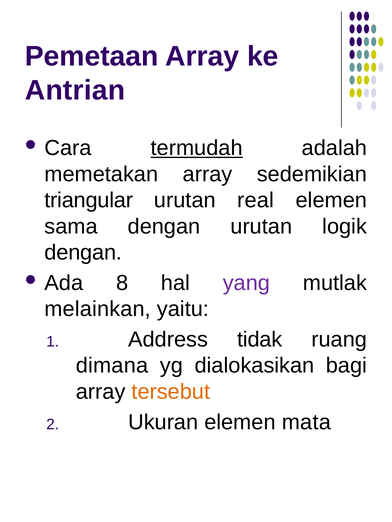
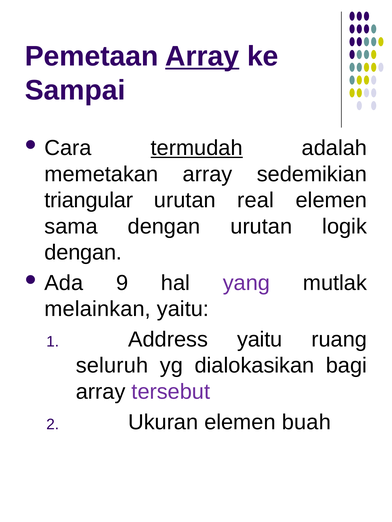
Array at (202, 56) underline: none -> present
Antrian: Antrian -> Sampai
8: 8 -> 9
Address tidak: tidak -> yaitu
dimana: dimana -> seluruh
tersebut colour: orange -> purple
mata: mata -> buah
